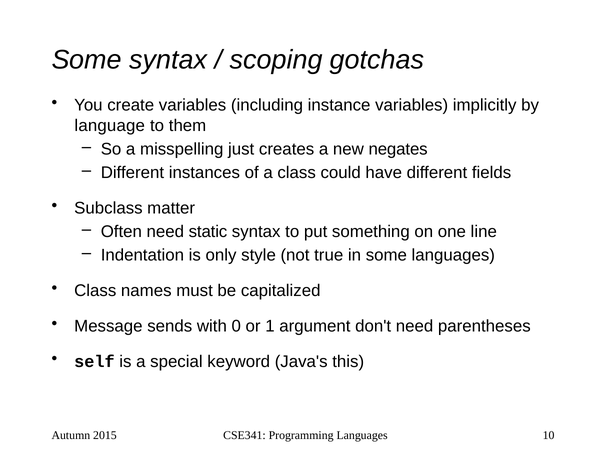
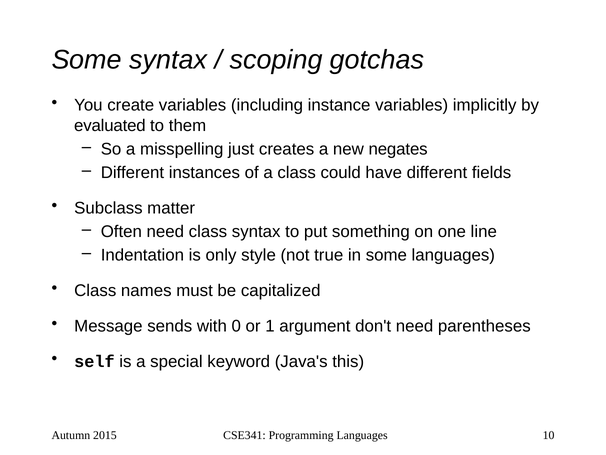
language: language -> evaluated
need static: static -> class
